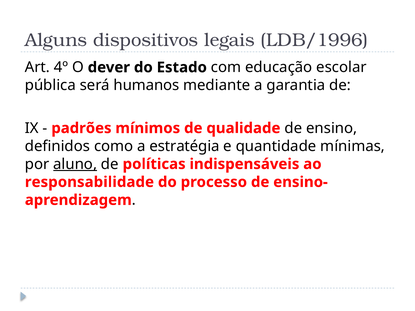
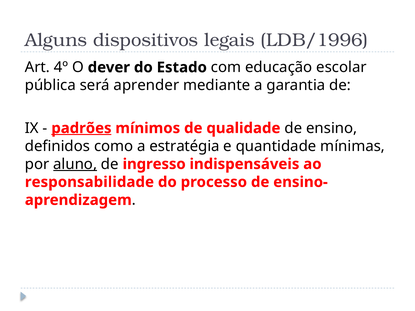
humanos: humanos -> aprender
padrões underline: none -> present
políticas: políticas -> ingresso
